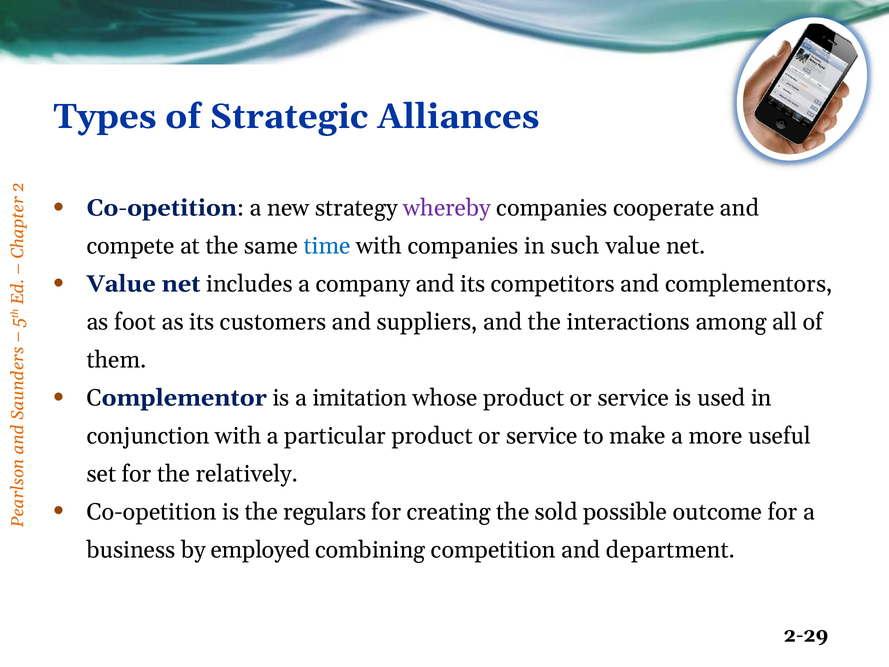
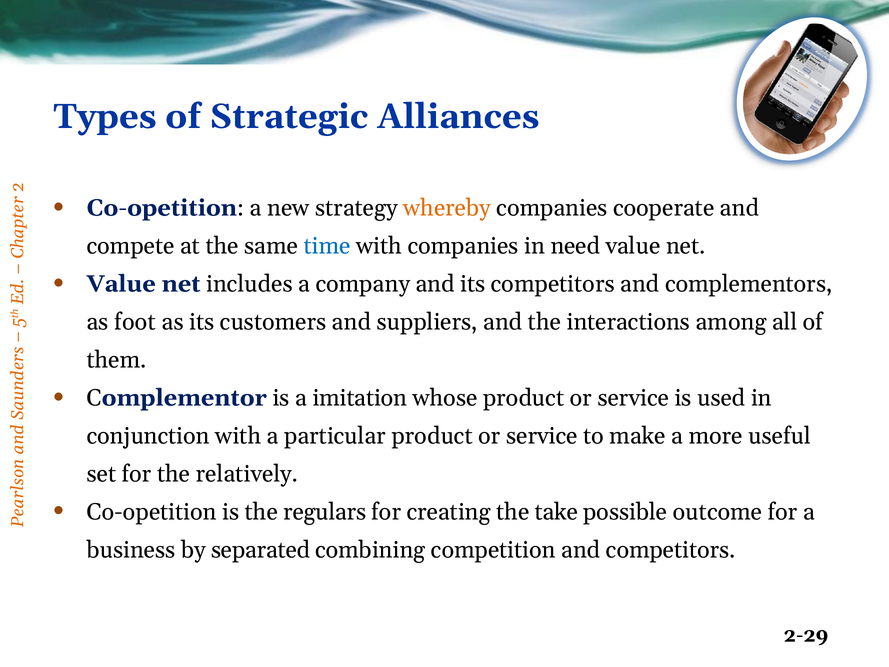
whereby colour: purple -> orange
such: such -> need
sold: sold -> take
employed: employed -> separated
and department: department -> competitors
